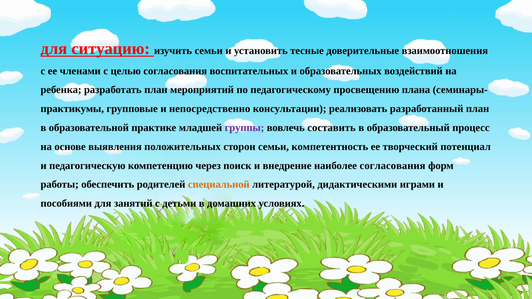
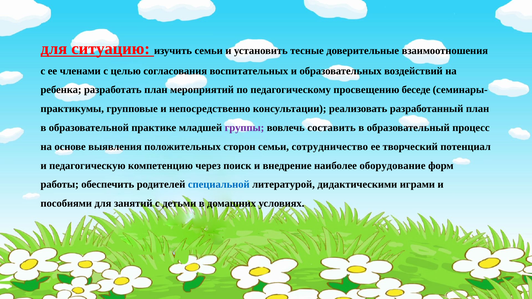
плана: плана -> беседе
компетентность: компетентность -> сотрудничество
наиболее согласования: согласования -> оборудование
специальной colour: orange -> blue
